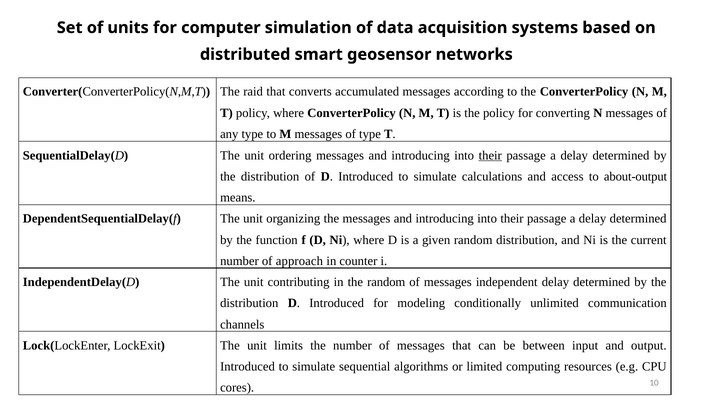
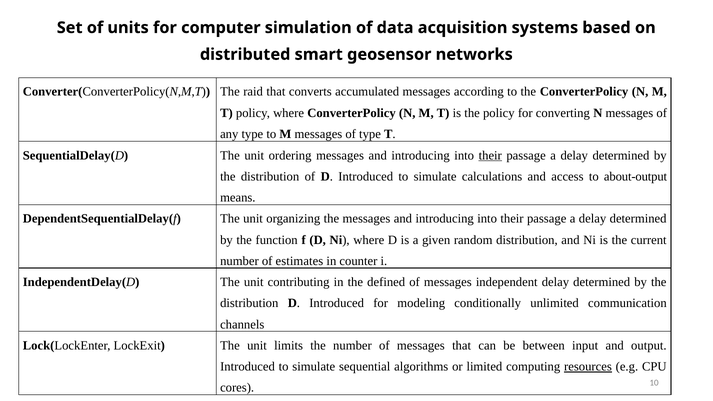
approach: approach -> estimates
the random: random -> defined
resources underline: none -> present
